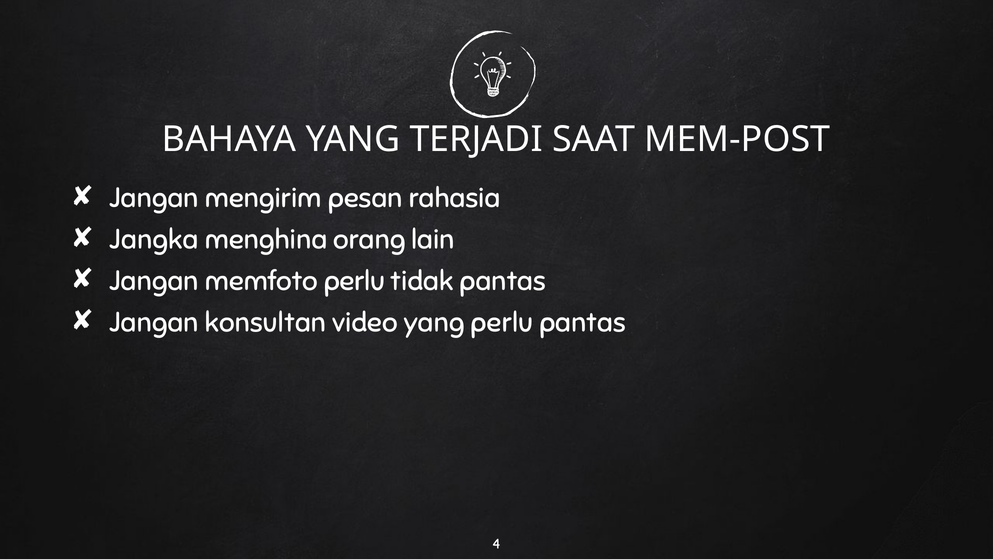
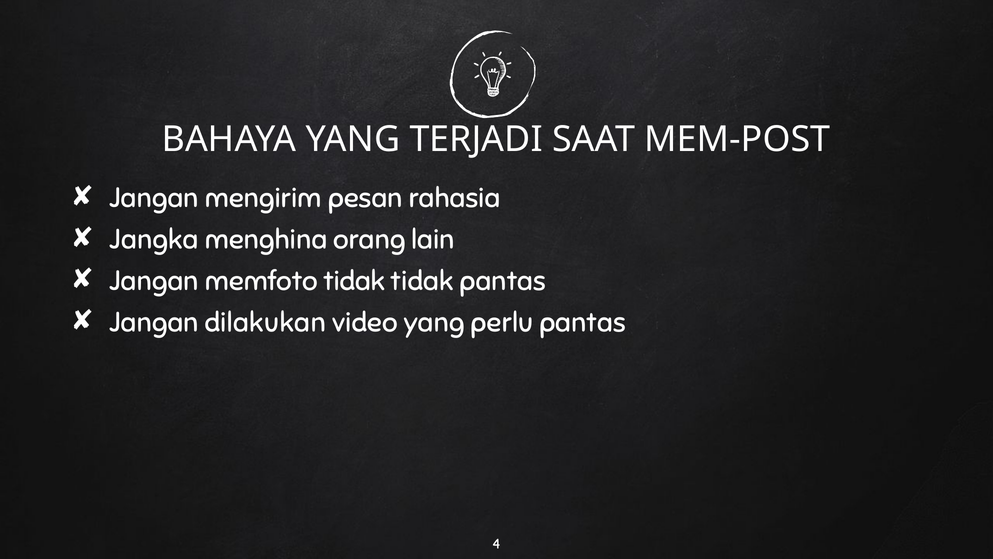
memfoto perlu: perlu -> tidak
konsultan: konsultan -> dilakukan
